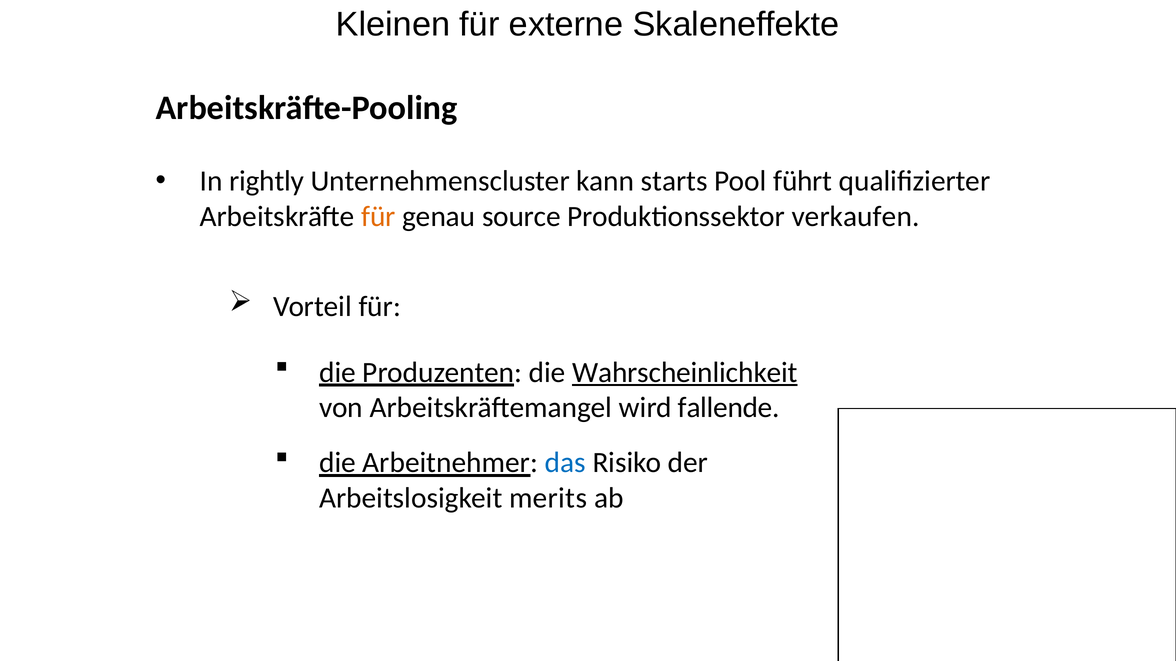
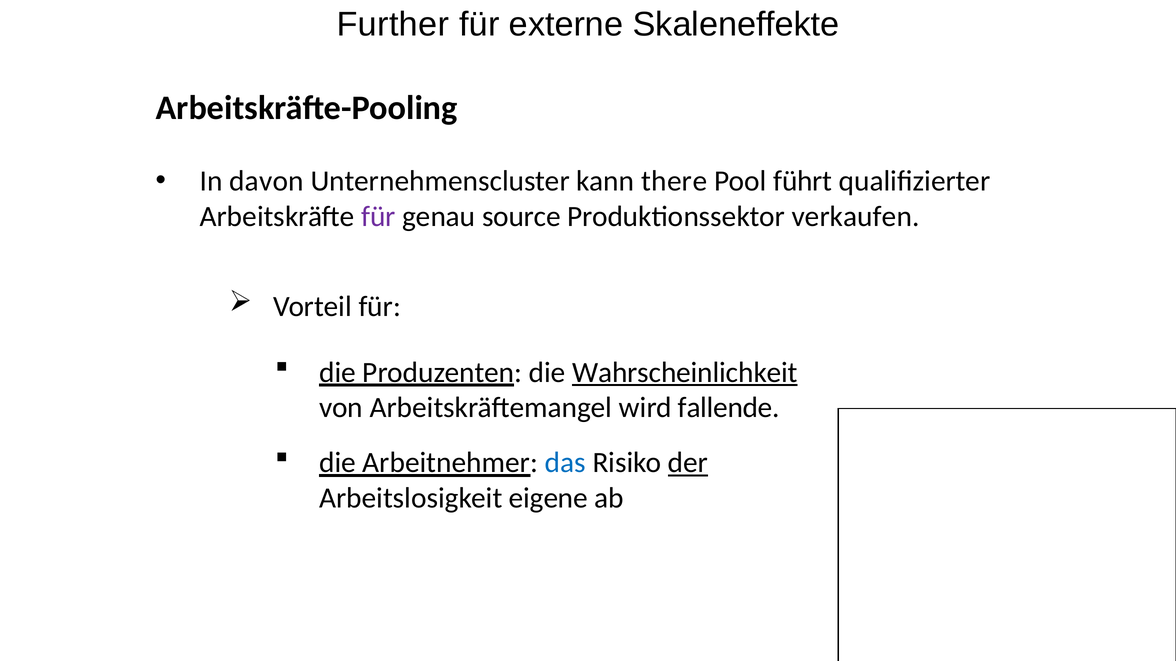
Kleinen: Kleinen -> Further
rightly: rightly -> davon
starts: starts -> there
für at (378, 216) colour: orange -> purple
der underline: none -> present
merits: merits -> eigene
